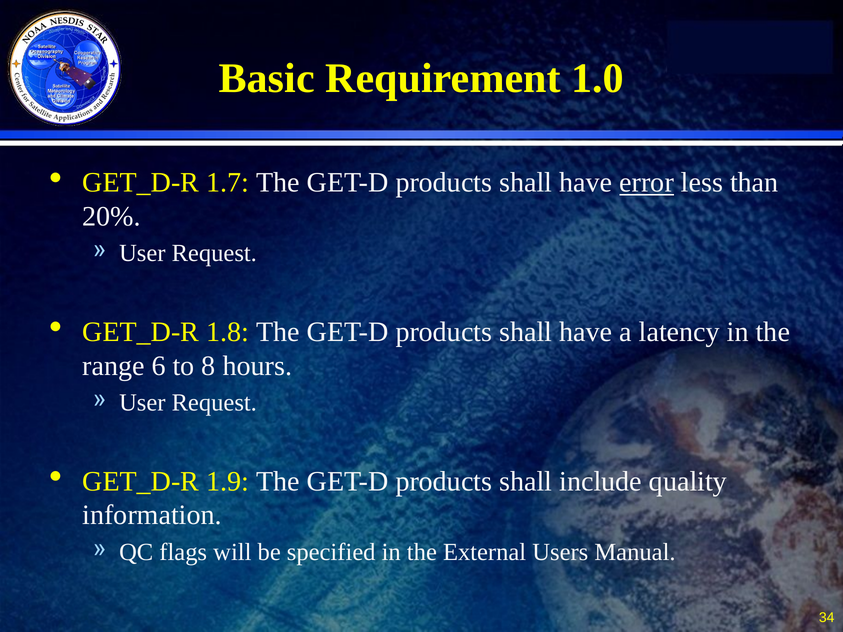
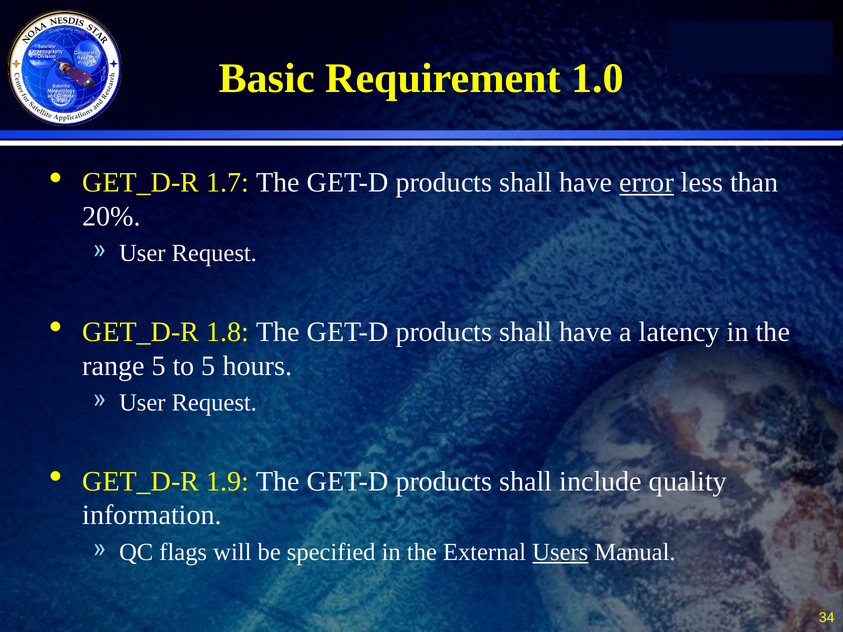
range 6: 6 -> 5
to 8: 8 -> 5
Users underline: none -> present
